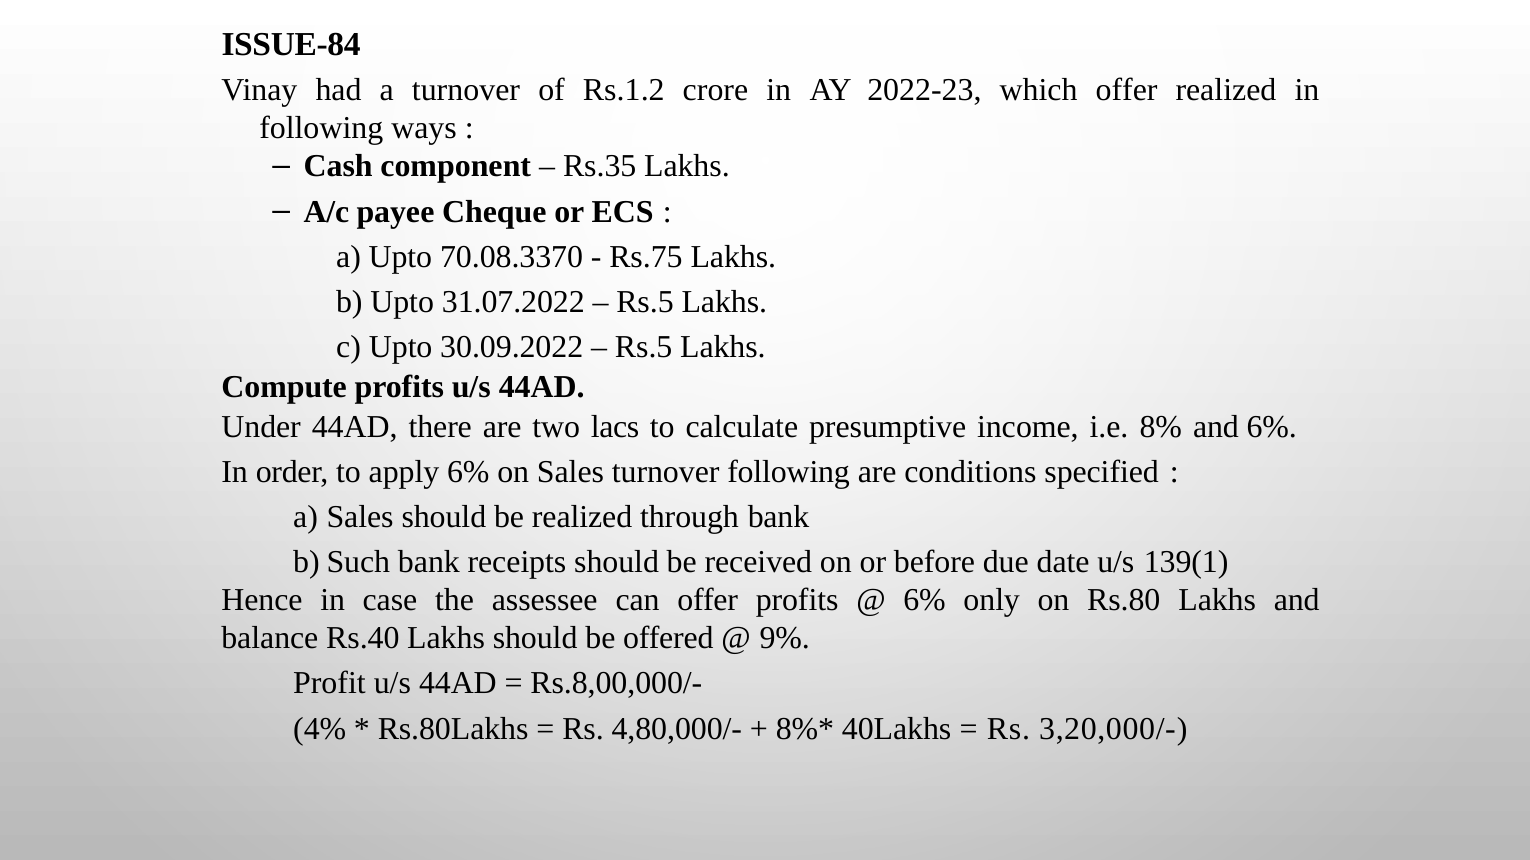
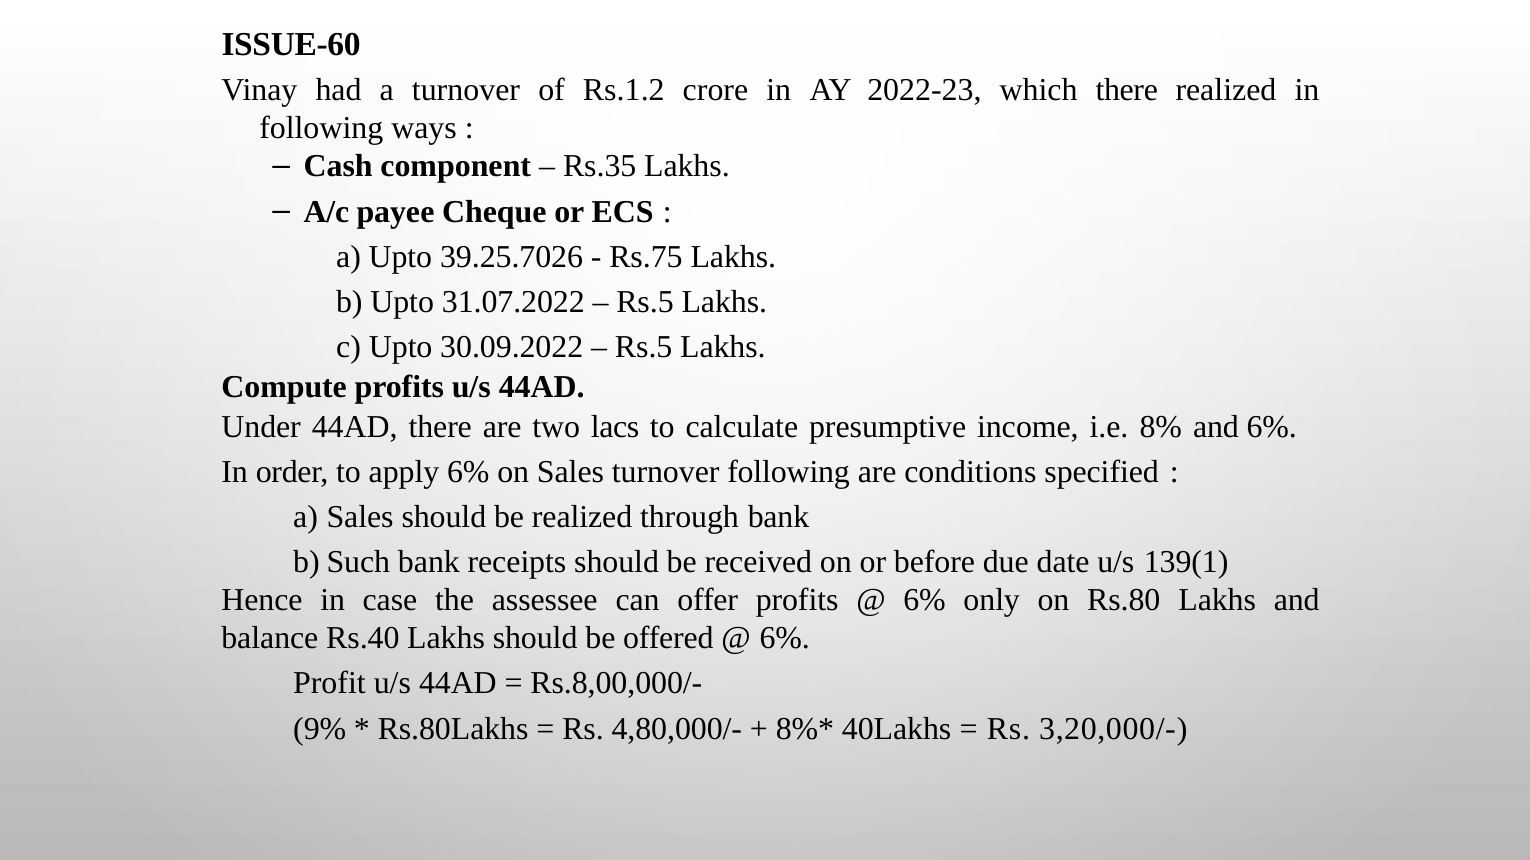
ISSUE-84: ISSUE-84 -> ISSUE-60
which offer: offer -> there
70.08.3370: 70.08.3370 -> 39.25.7026
9% at (785, 639): 9% -> 6%
4%: 4% -> 9%
